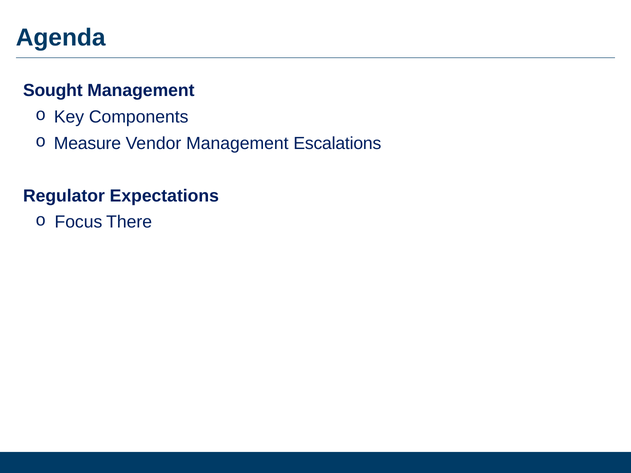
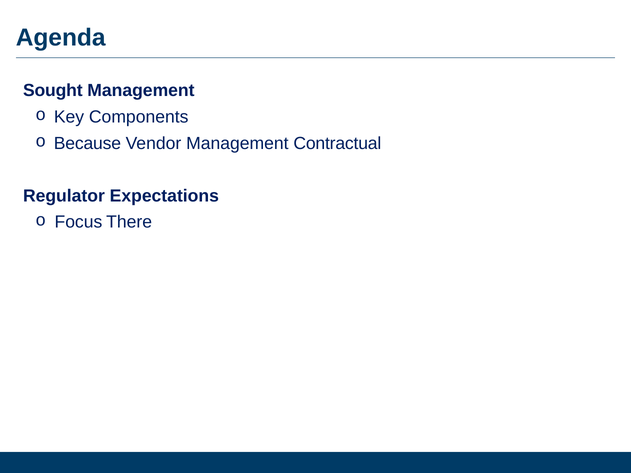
Measure: Measure -> Because
Escalations: Escalations -> Contractual
